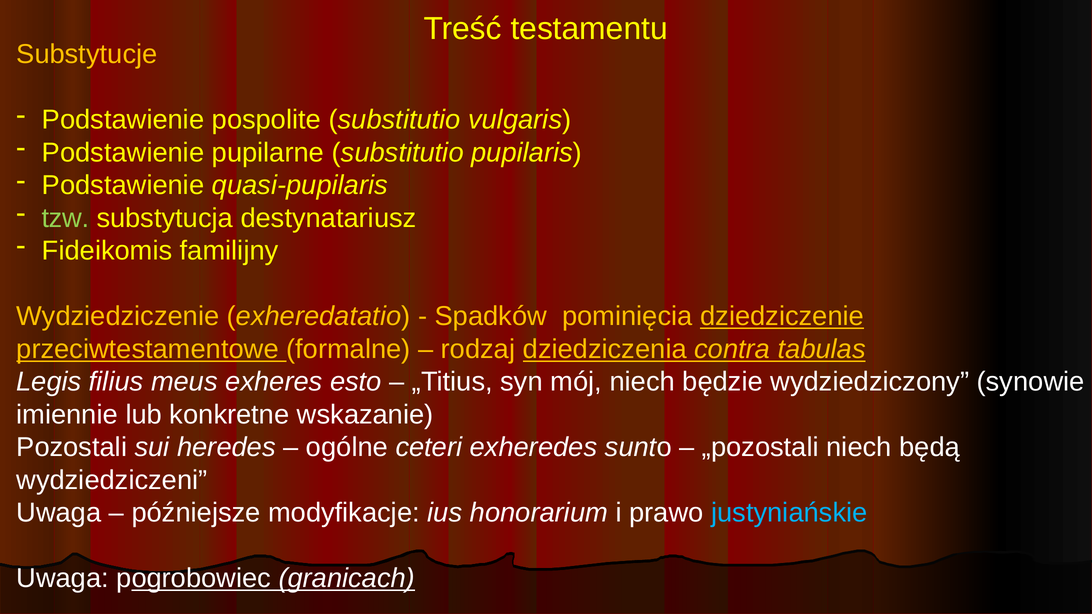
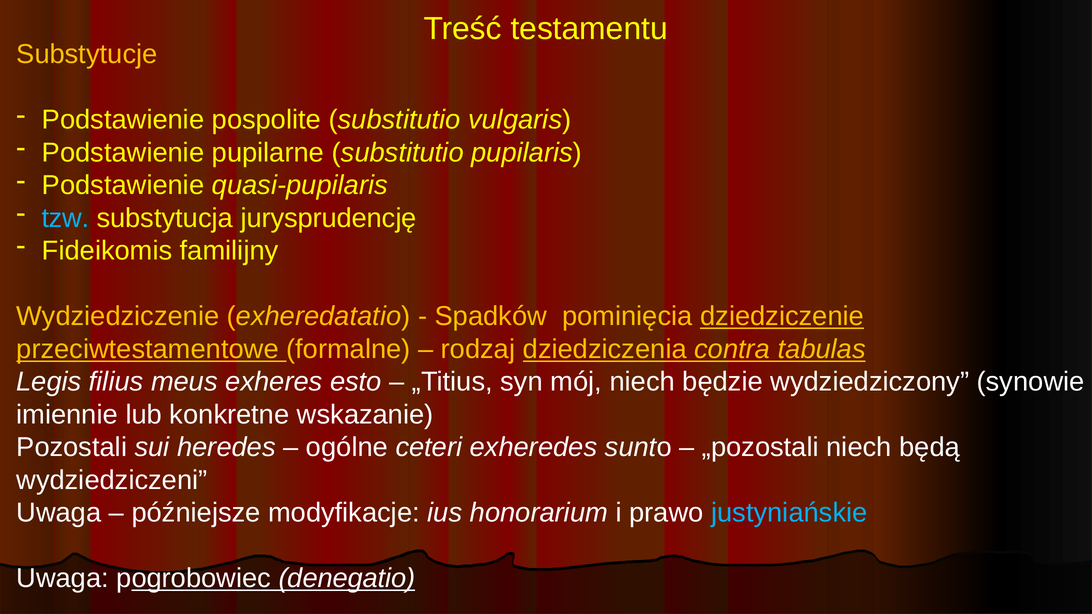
tzw colour: light green -> light blue
destynatariusz: destynatariusz -> jurysprudencję
granicach: granicach -> denegatio
